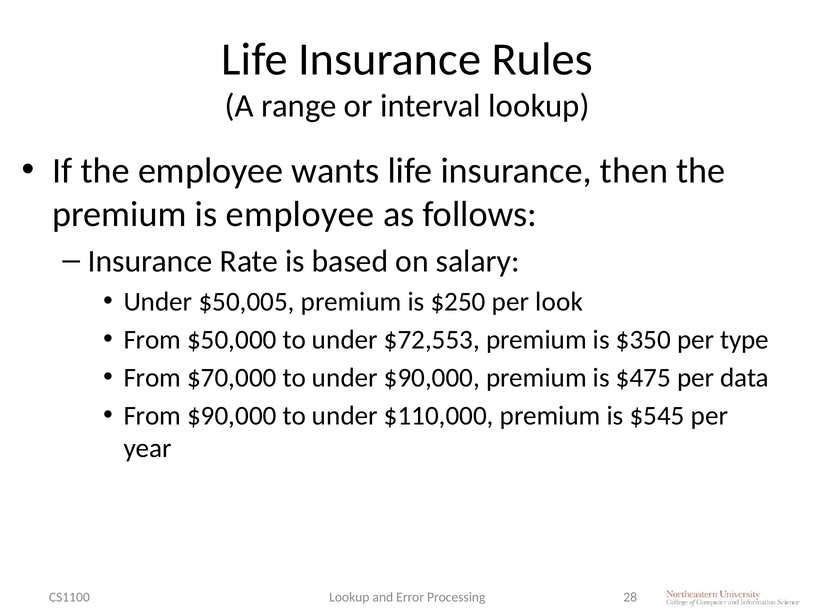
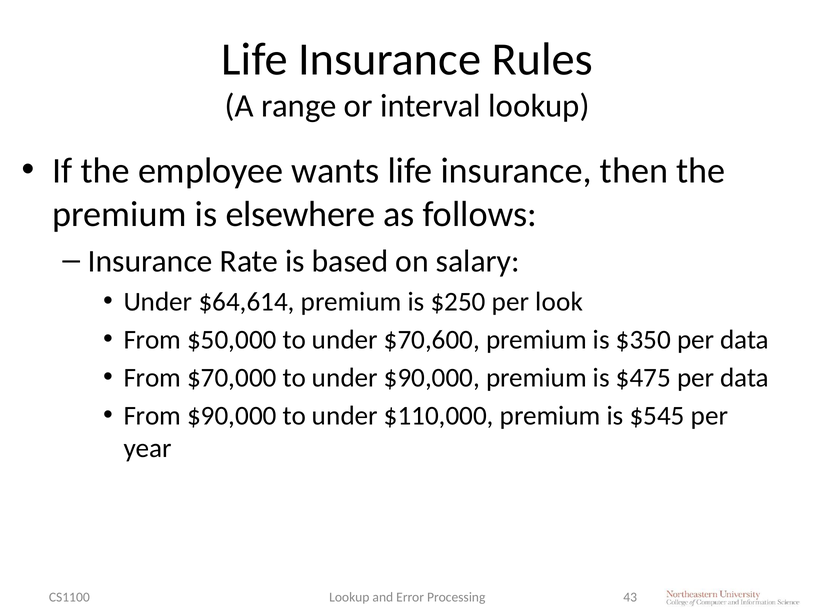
is employee: employee -> elsewhere
$50,005: $50,005 -> $64,614
$72,553: $72,553 -> $70,600
$350 per type: type -> data
28: 28 -> 43
